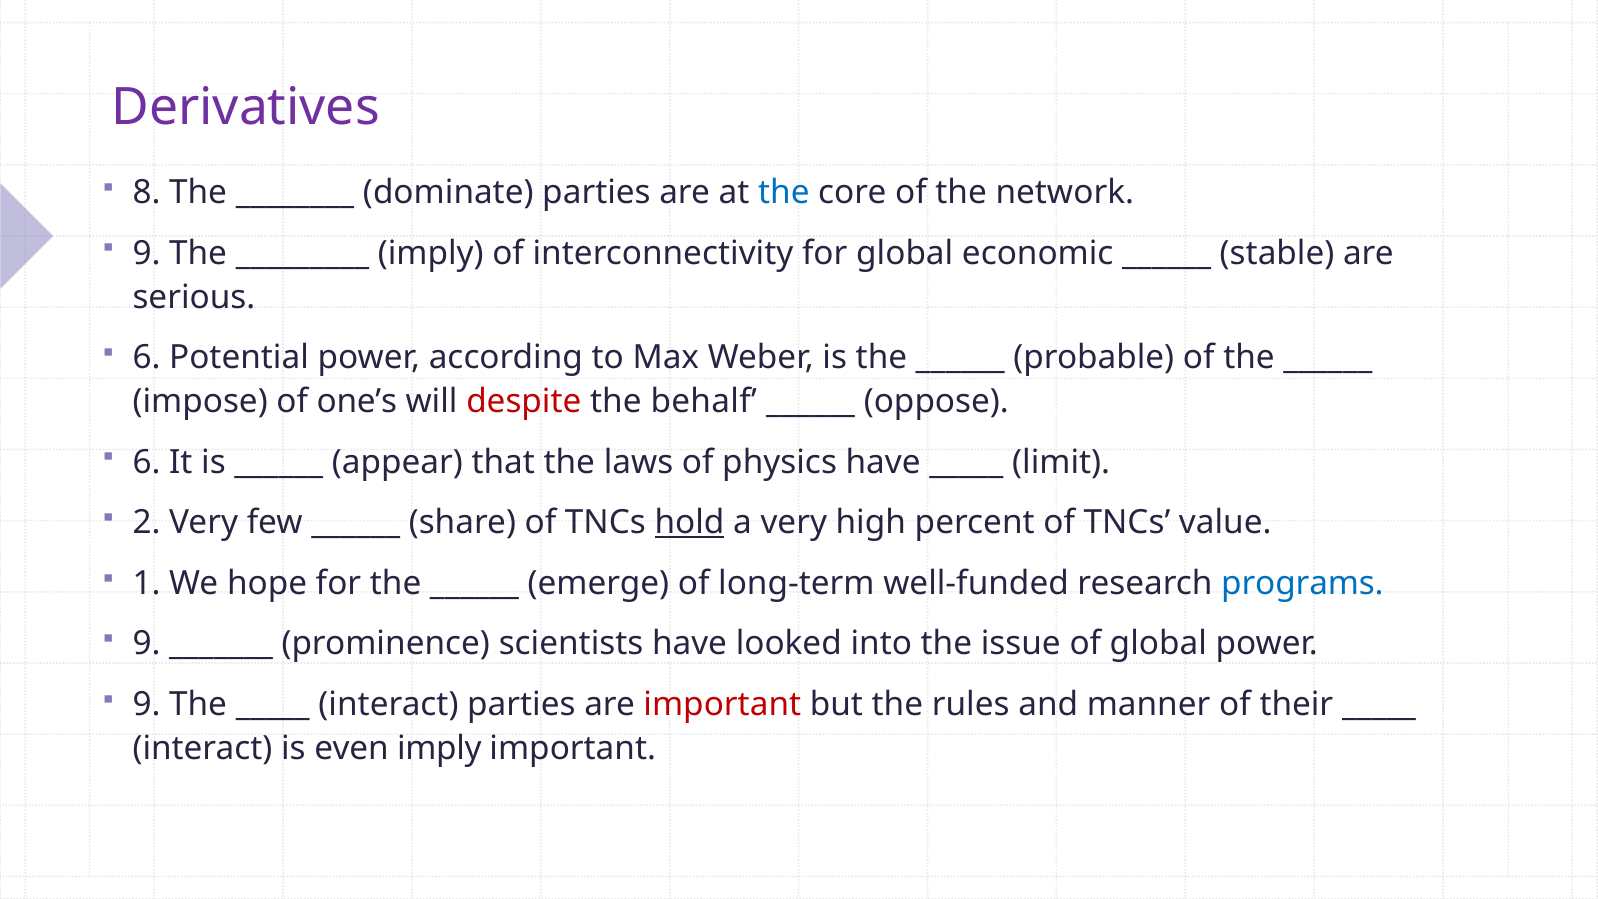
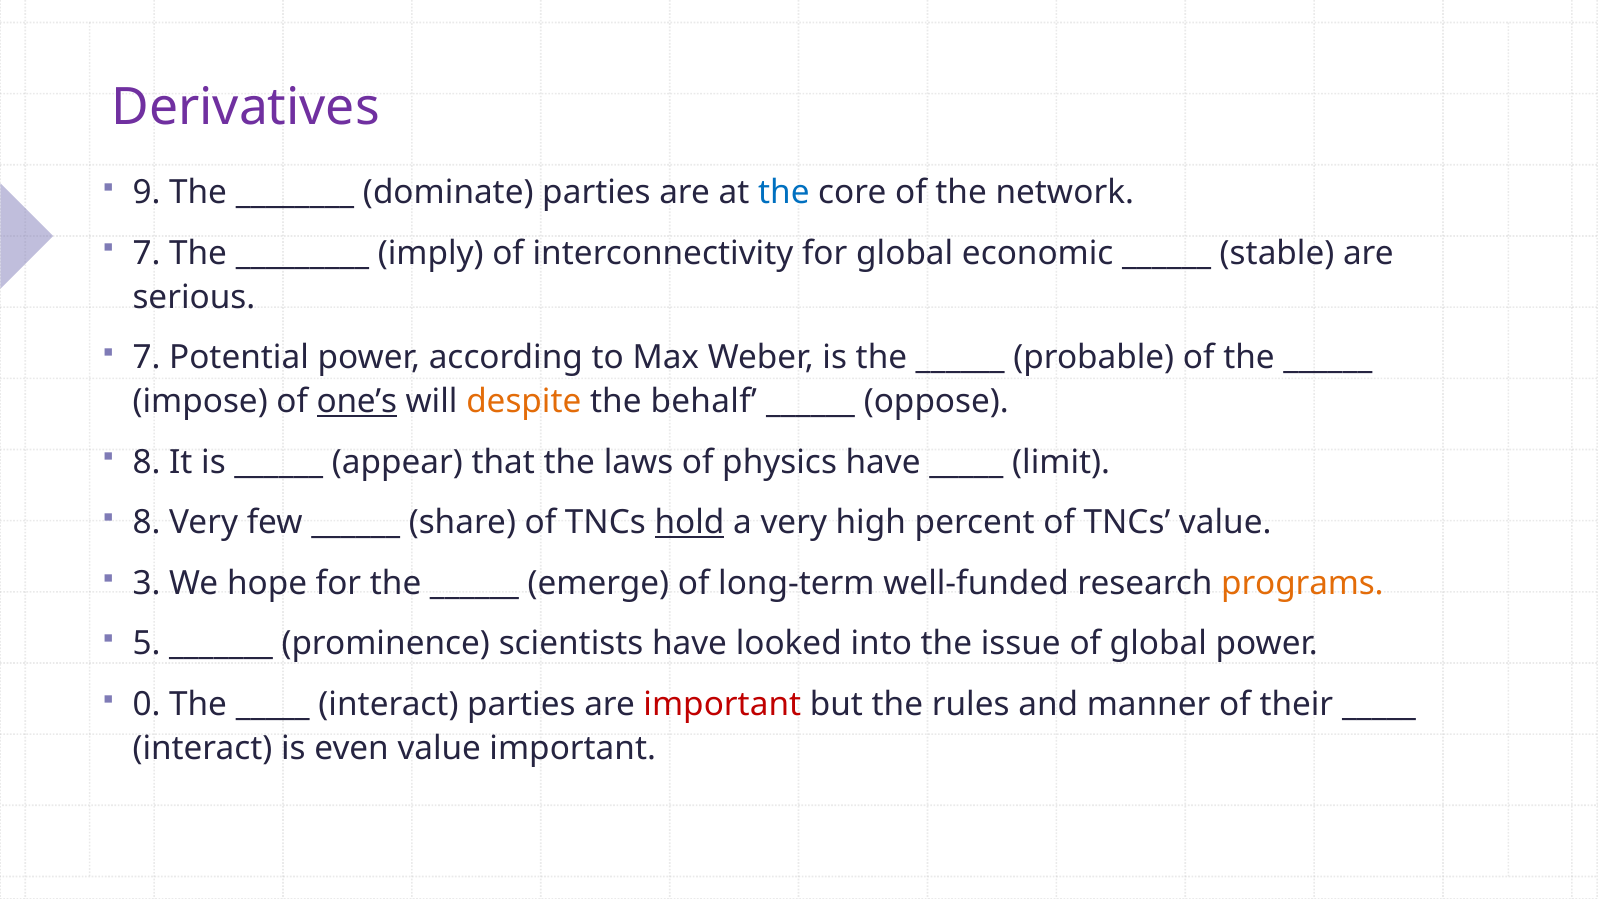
8: 8 -> 9
9 at (147, 253): 9 -> 7
6 at (147, 358): 6 -> 7
one’s underline: none -> present
despite colour: red -> orange
6 at (147, 462): 6 -> 8
2 at (147, 523): 2 -> 8
1: 1 -> 3
programs colour: blue -> orange
9 at (147, 644): 9 -> 5
9 at (147, 704): 9 -> 0
even imply: imply -> value
